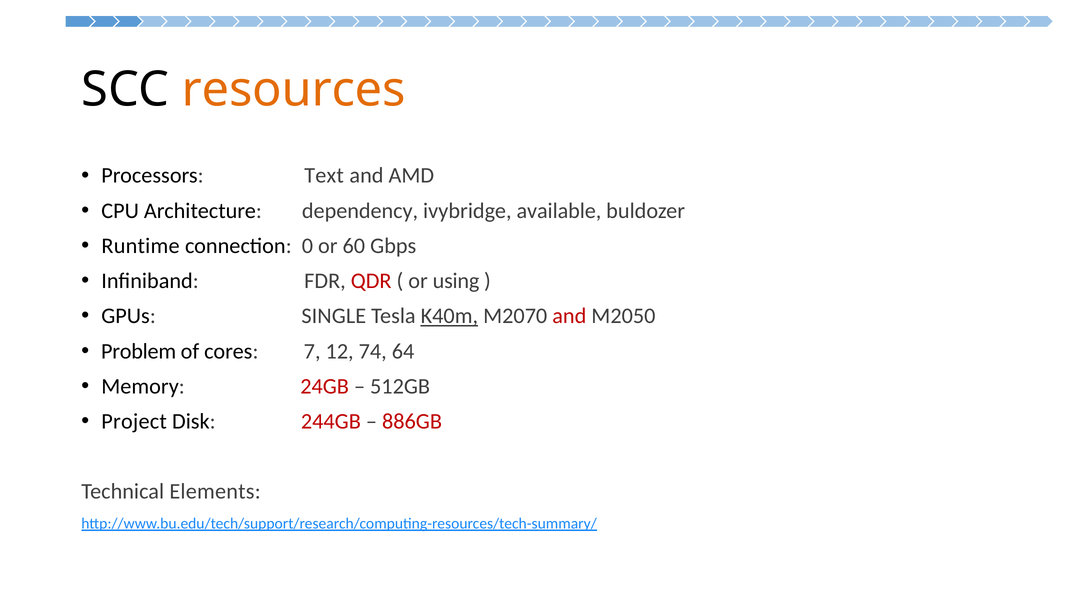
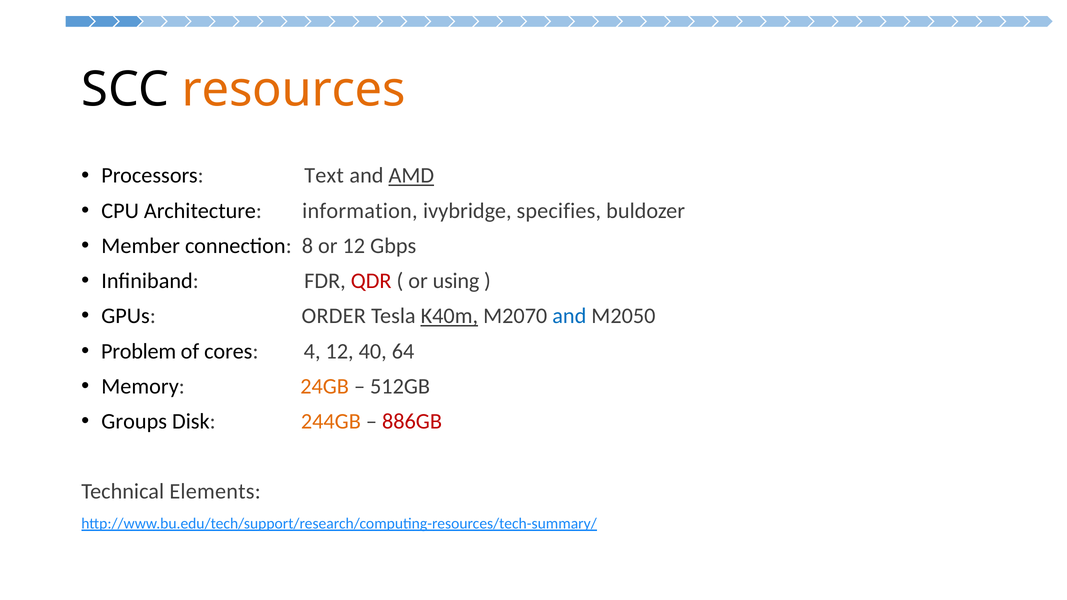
AMD underline: none -> present
dependency: dependency -> information
available: available -> specifies
Runtime: Runtime -> Member
0: 0 -> 8
or 60: 60 -> 12
SINGLE: SINGLE -> ORDER
and at (569, 316) colour: red -> blue
7: 7 -> 4
74: 74 -> 40
24GB colour: red -> orange
Project: Project -> Groups
244GB colour: red -> orange
